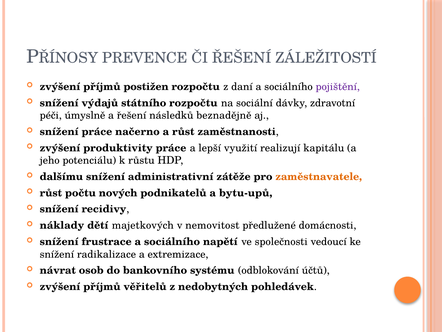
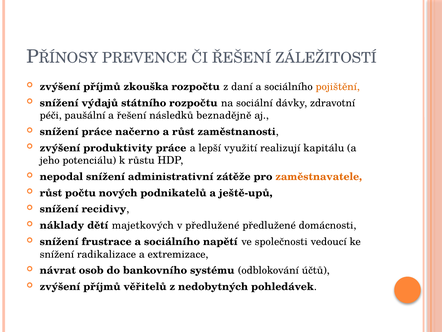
postižen: postižen -> zkouška
pojištění colour: purple -> orange
úmyslně: úmyslně -> paušální
dalšímu: dalšímu -> nepodal
bytu-upů: bytu-upů -> ještě-upů
v nemovitost: nemovitost -> předlužené
